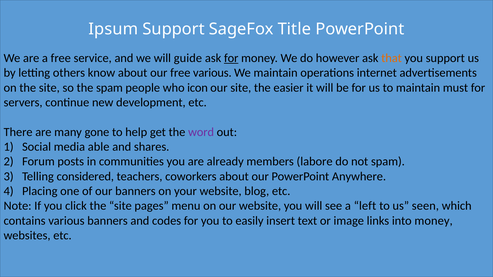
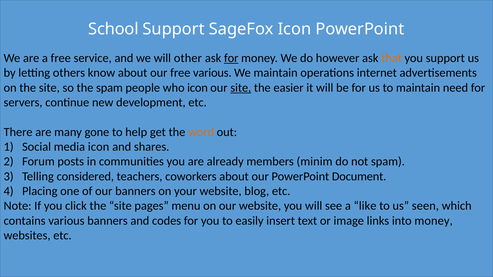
Ipsum: Ipsum -> School
SageFox Title: Title -> Icon
guide: guide -> other
site at (241, 88) underline: none -> present
must: must -> need
word colour: purple -> orange
media able: able -> icon
labore: labore -> minim
Anywhere: Anywhere -> Document
left: left -> like
